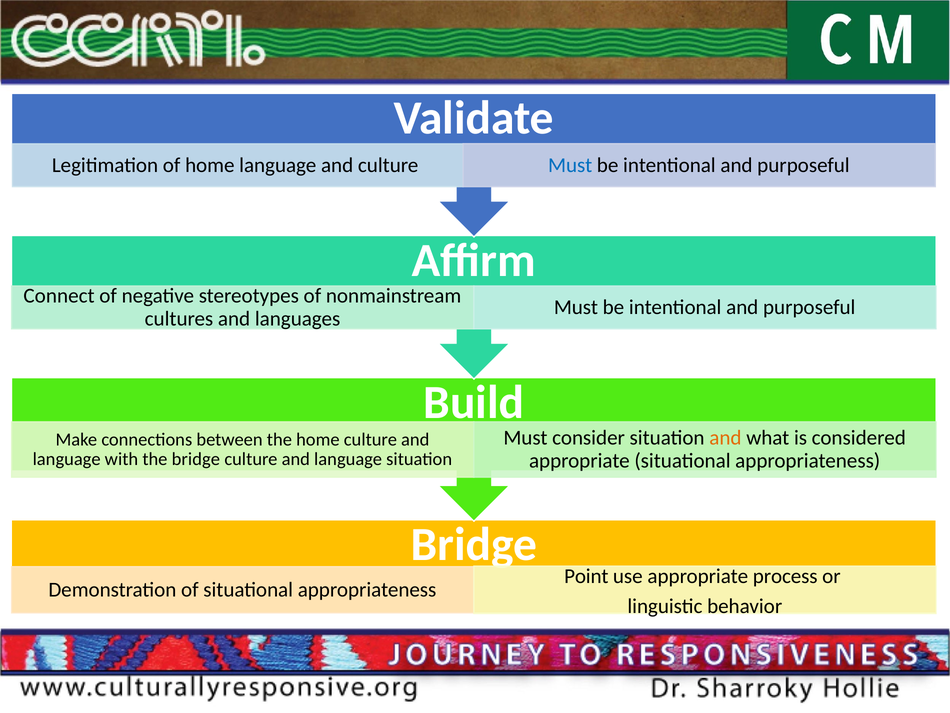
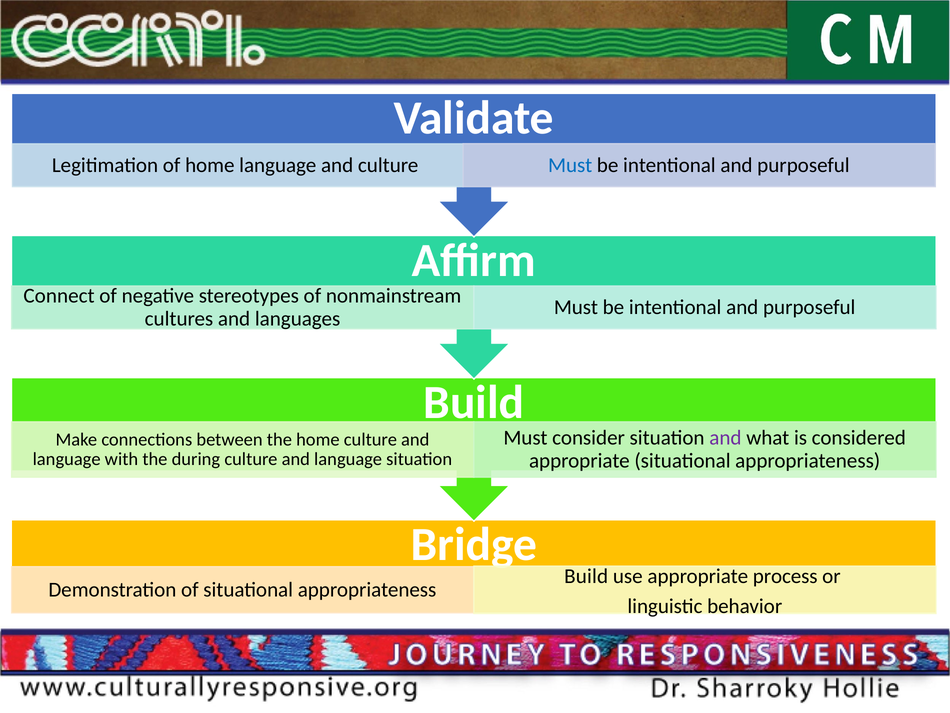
and at (725, 438) colour: orange -> purple
the bridge: bridge -> during
Point at (586, 576): Point -> Build
